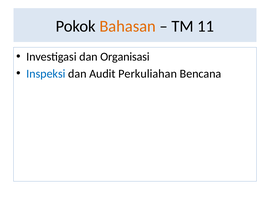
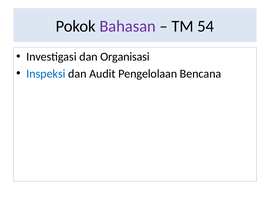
Bahasan colour: orange -> purple
11: 11 -> 54
Perkuliahan: Perkuliahan -> Pengelolaan
